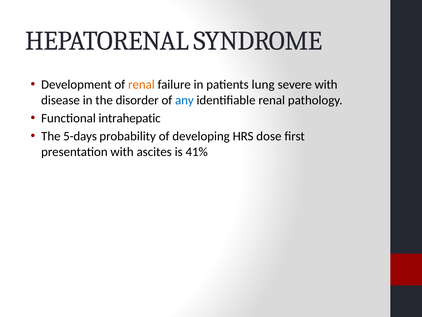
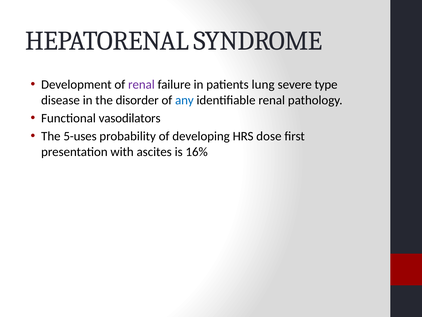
renal at (141, 85) colour: orange -> purple
severe with: with -> type
intrahepatic: intrahepatic -> vasodilators
5-days: 5-days -> 5-uses
41%: 41% -> 16%
